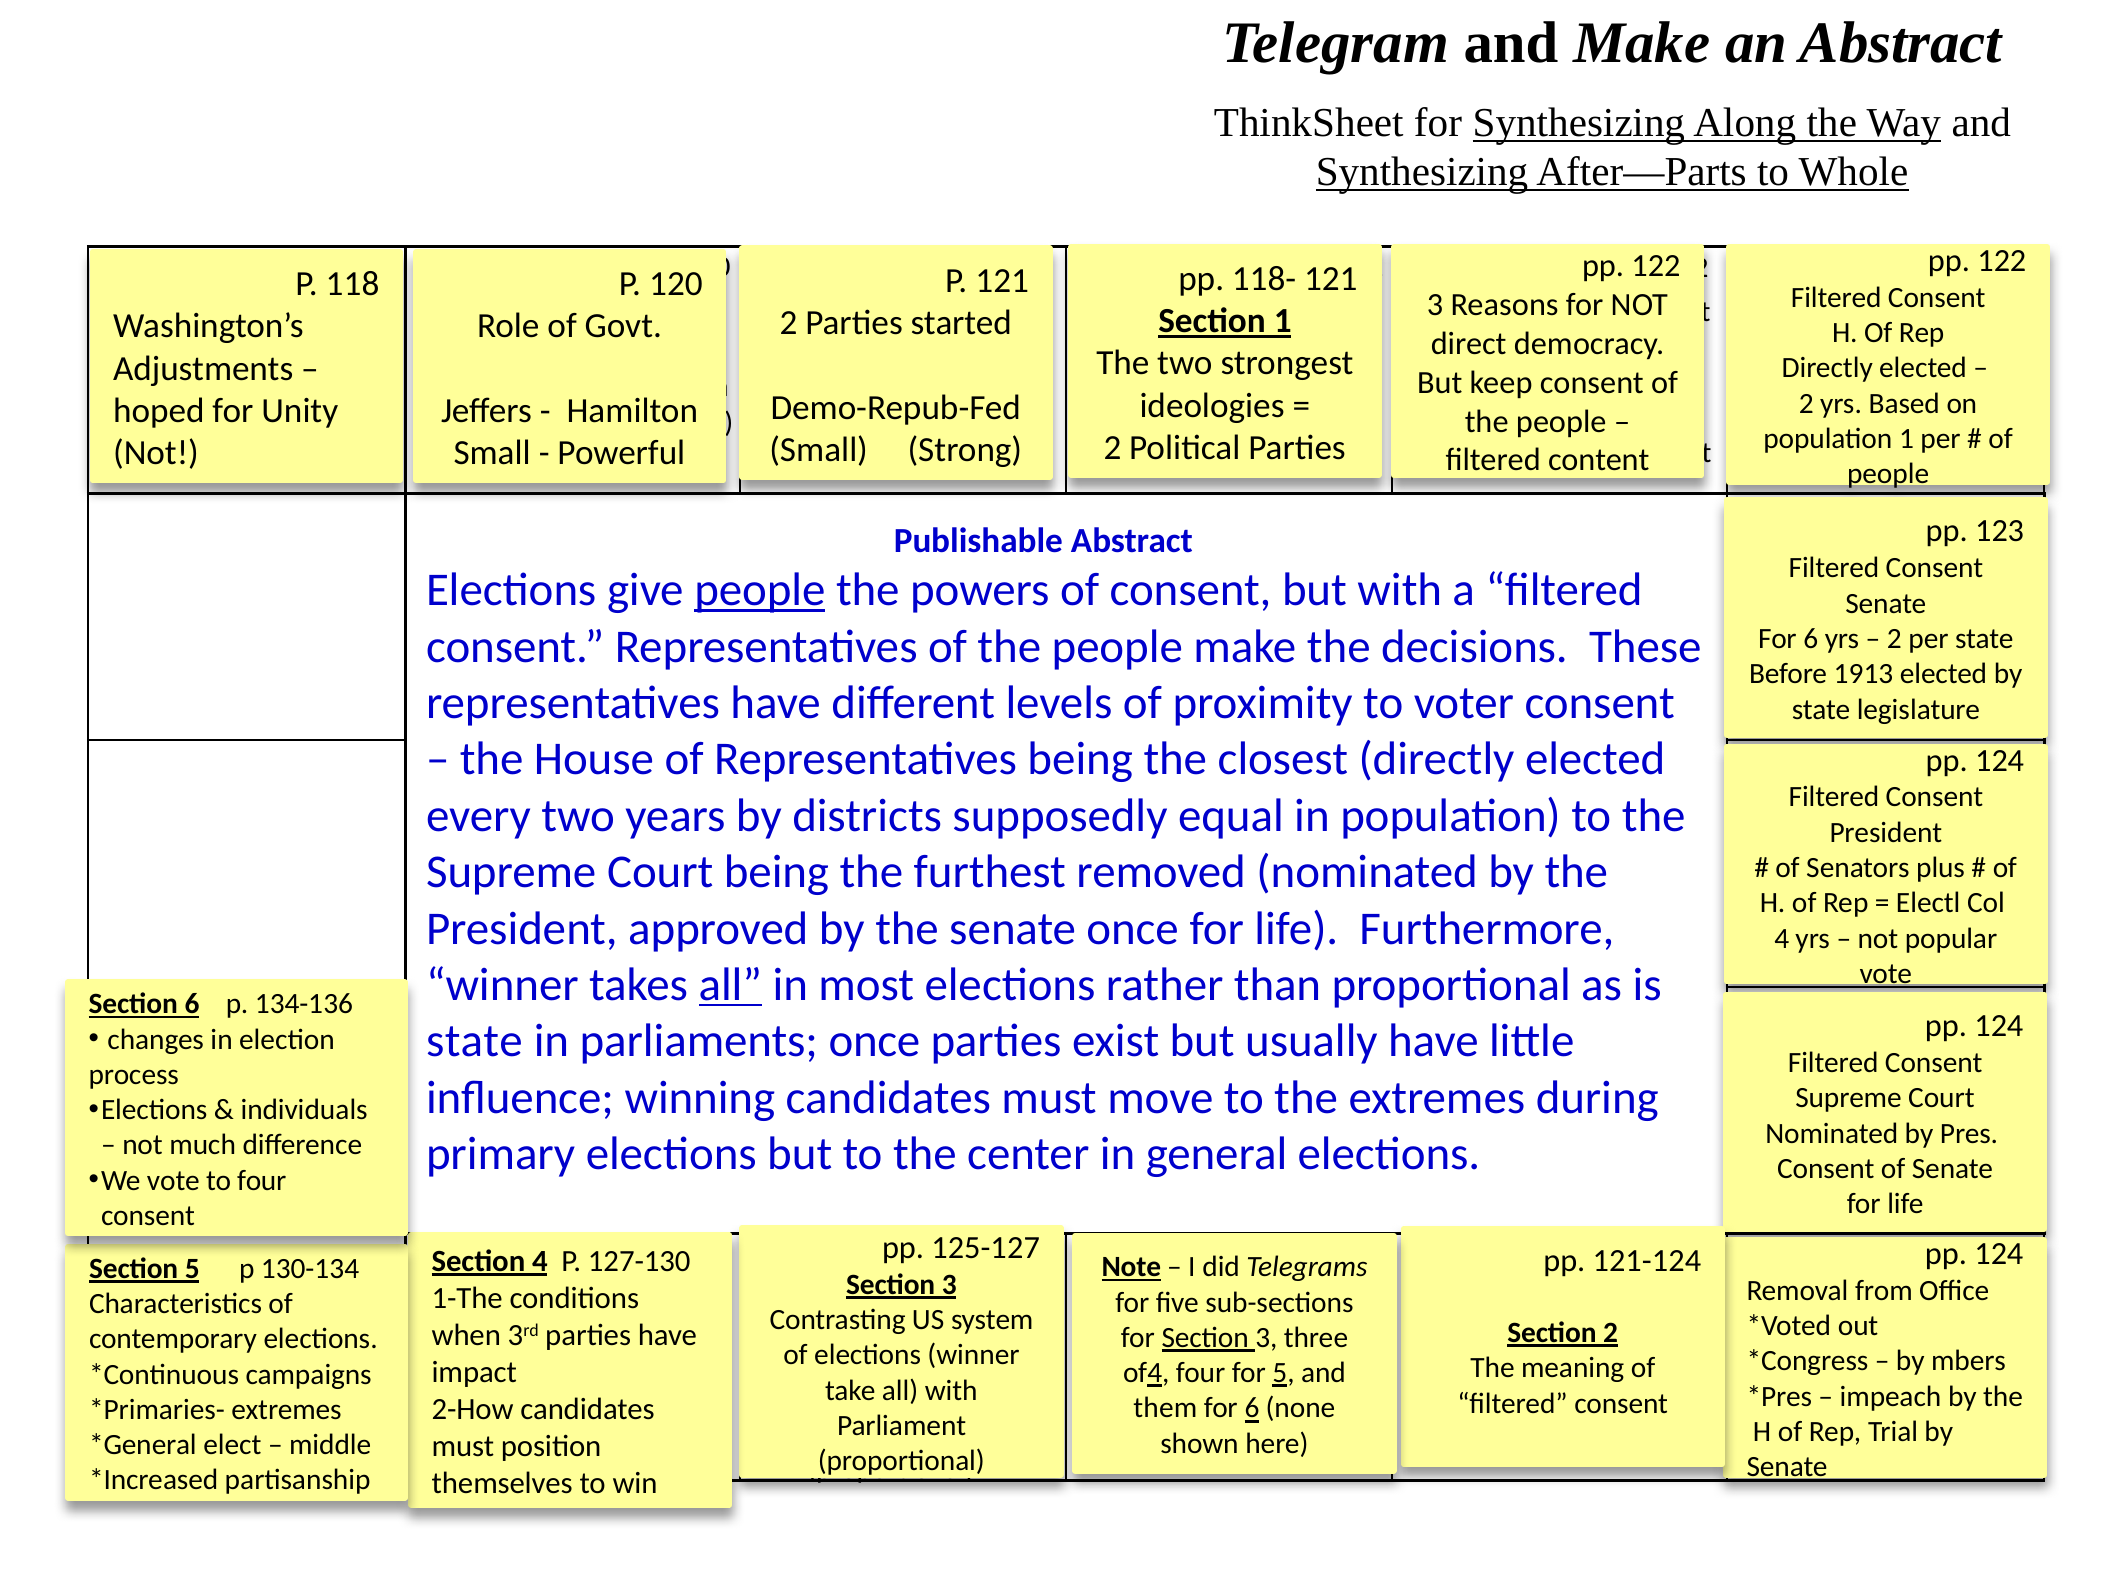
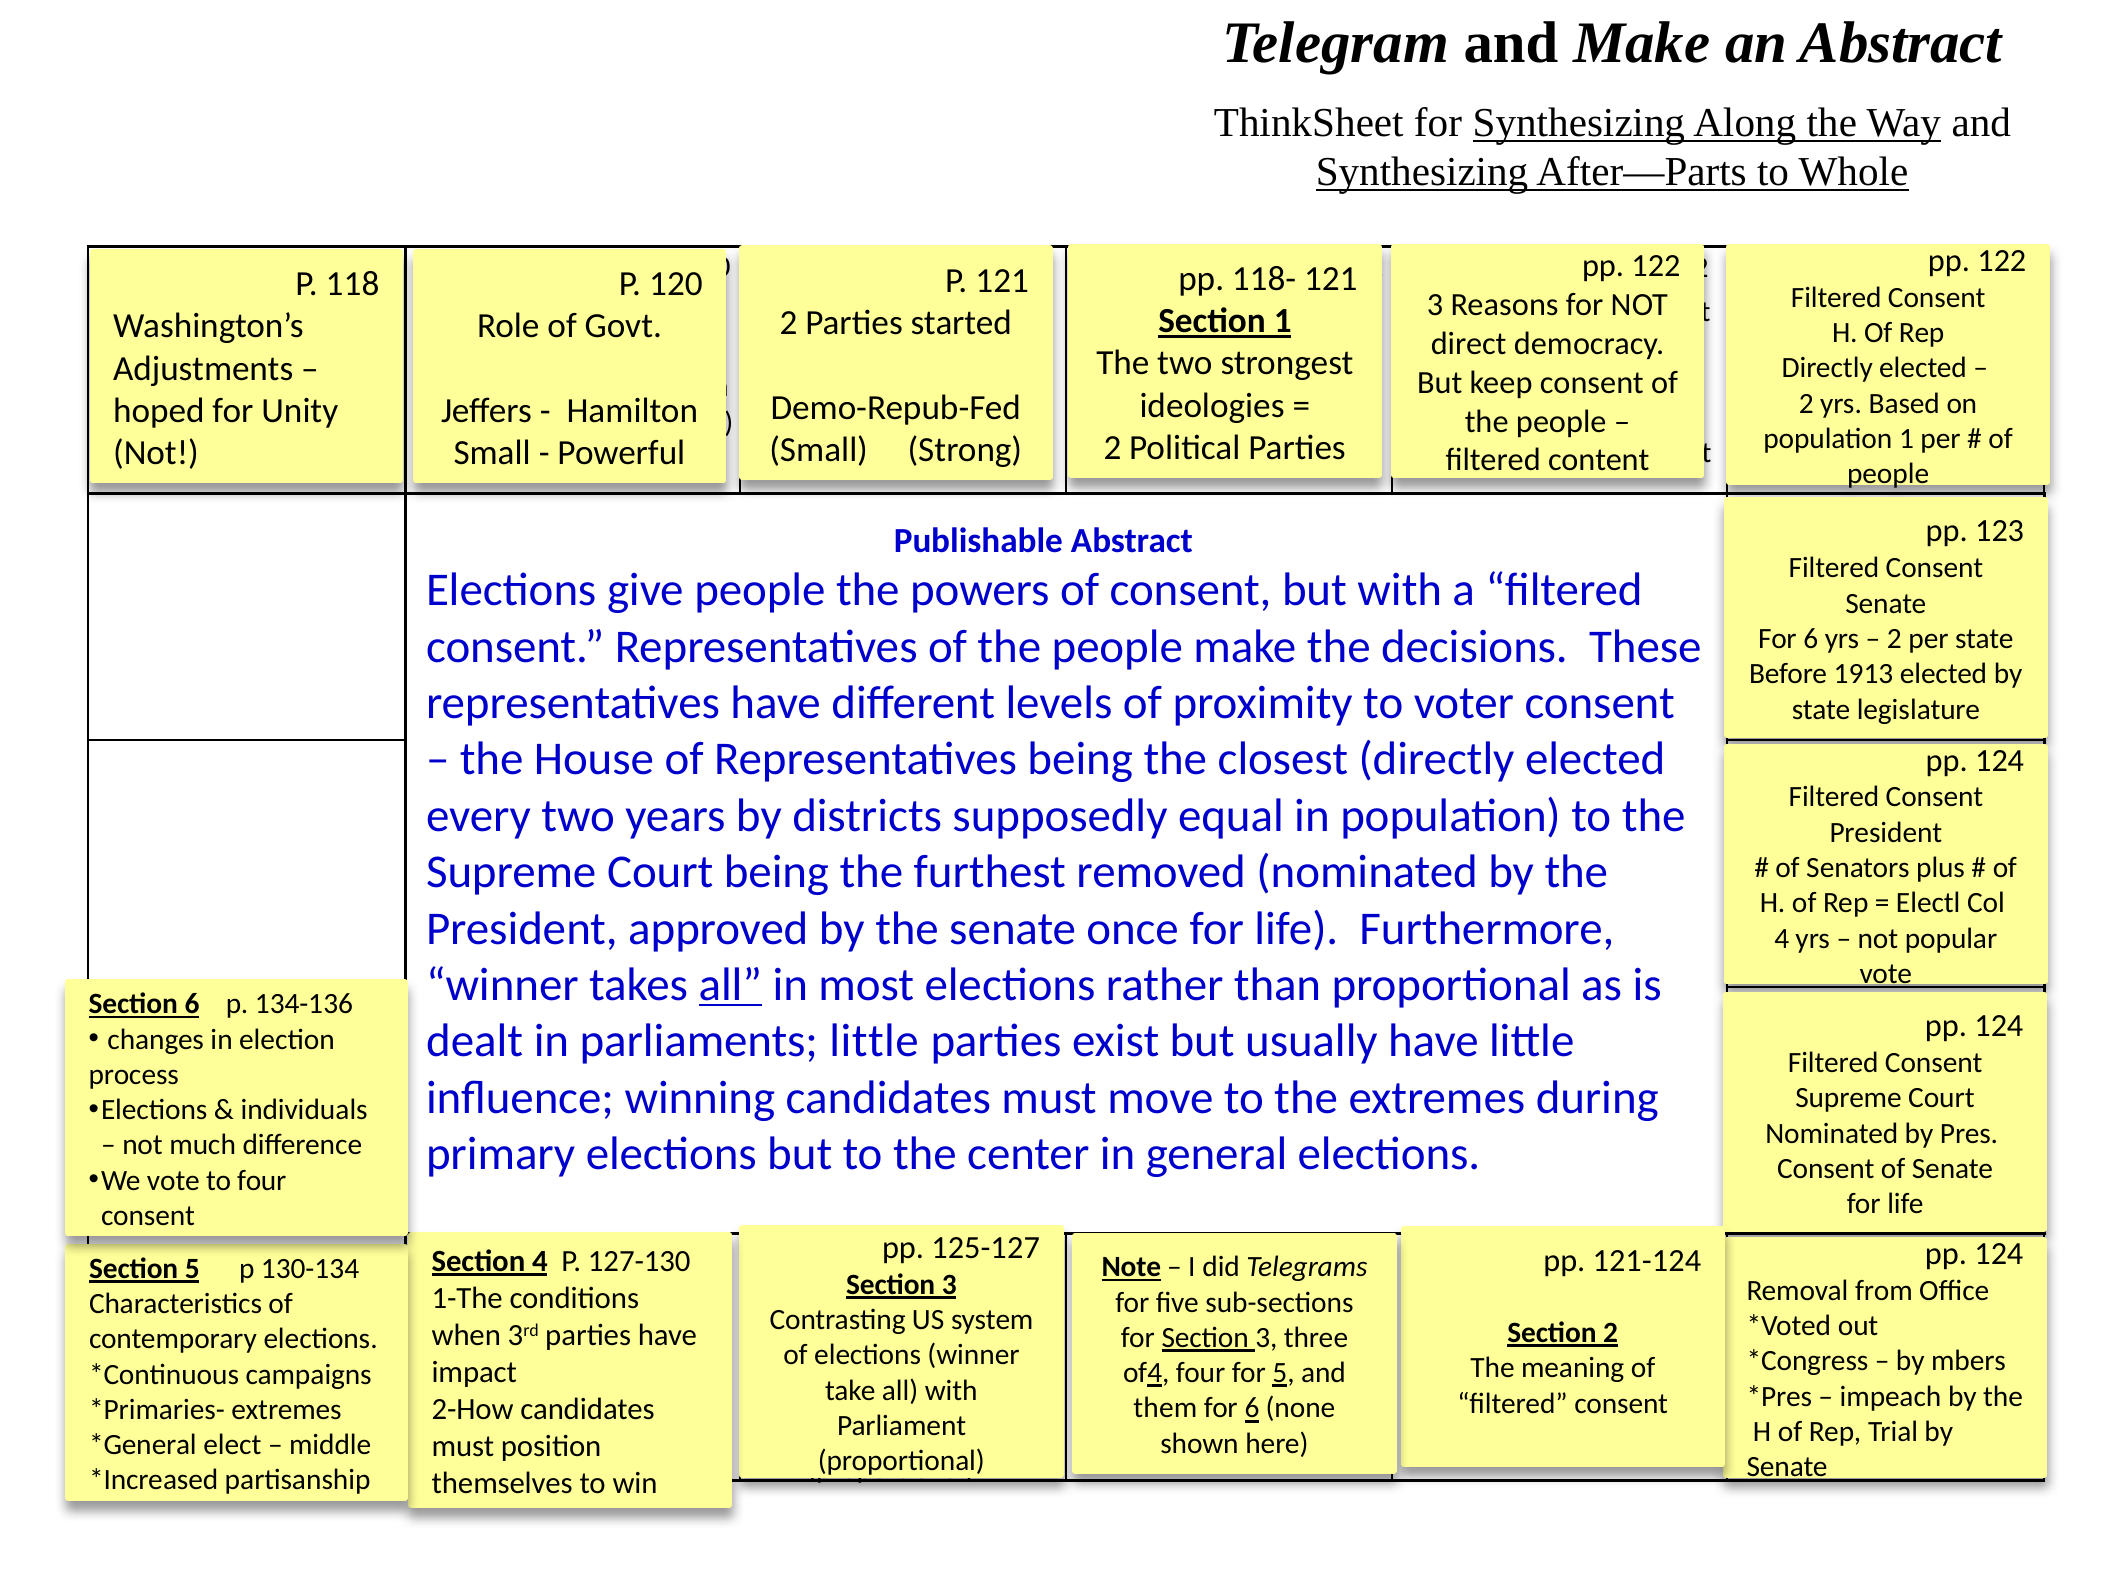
people at (760, 590) underline: present -> none
state at (474, 1041): state -> dealt
parliaments once: once -> little
